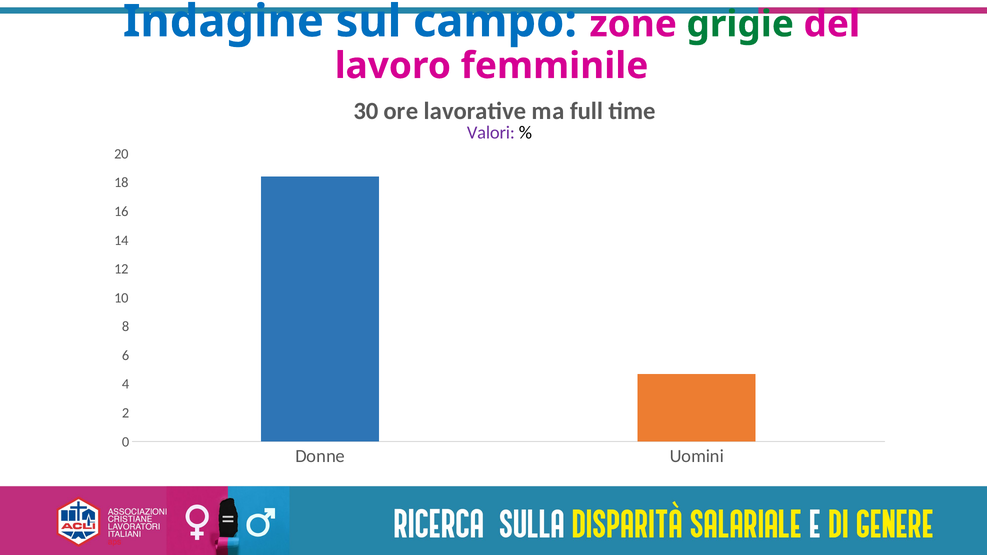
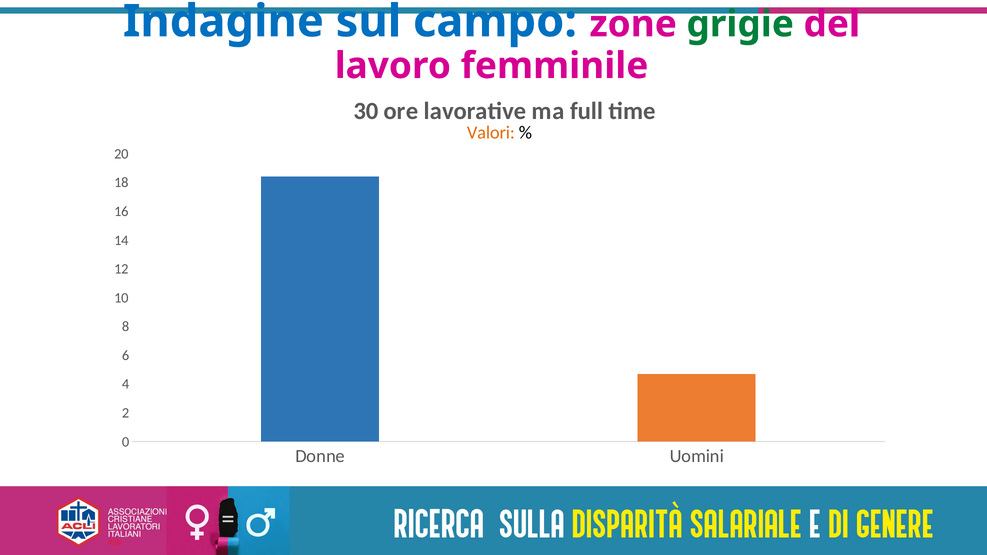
Valori colour: purple -> orange
